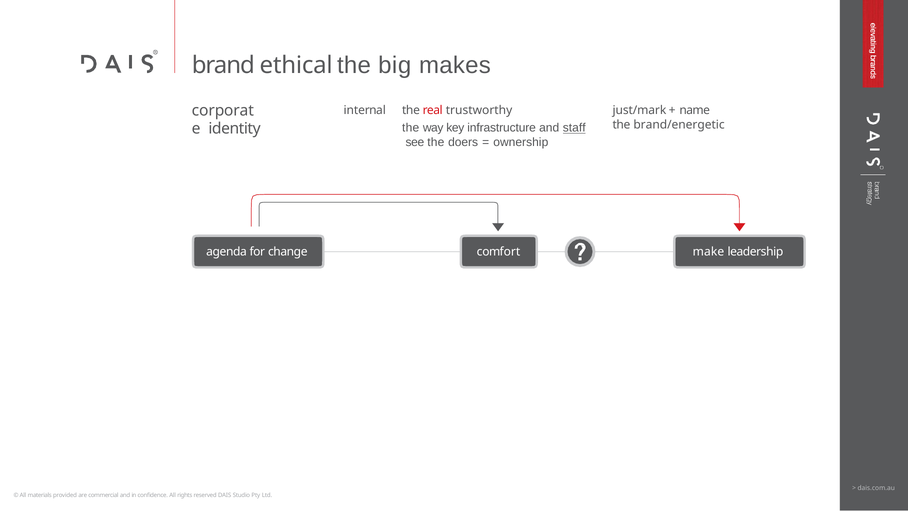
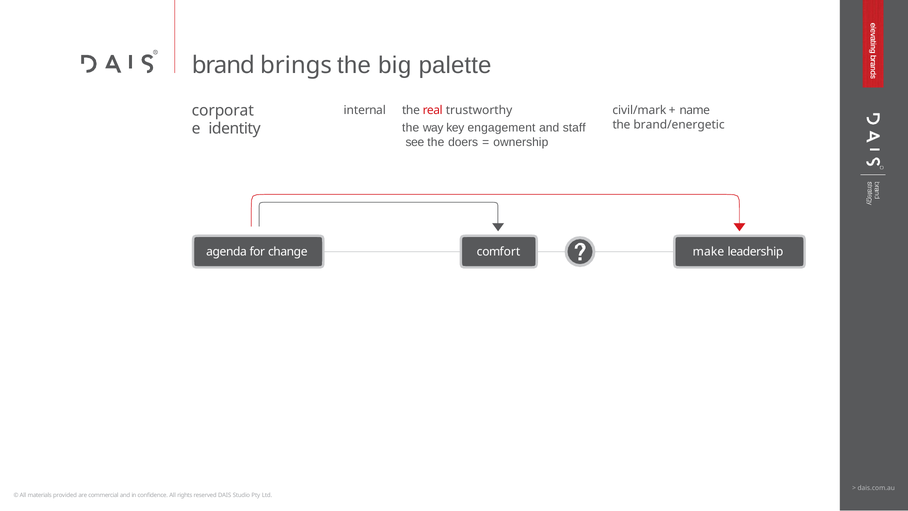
ethical: ethical -> brings
makes: makes -> palette
just/mark: just/mark -> civil/mark
infrastructure: infrastructure -> engagement
staff underline: present -> none
